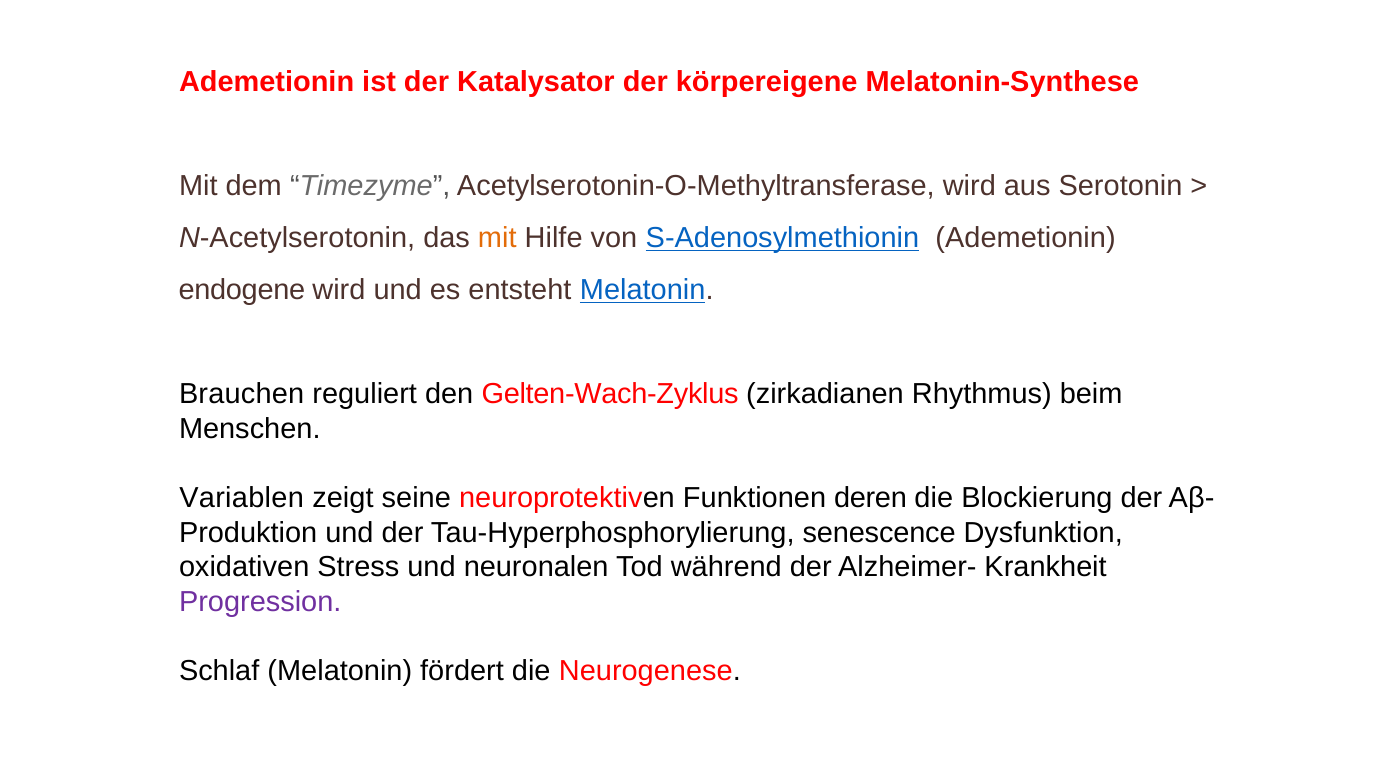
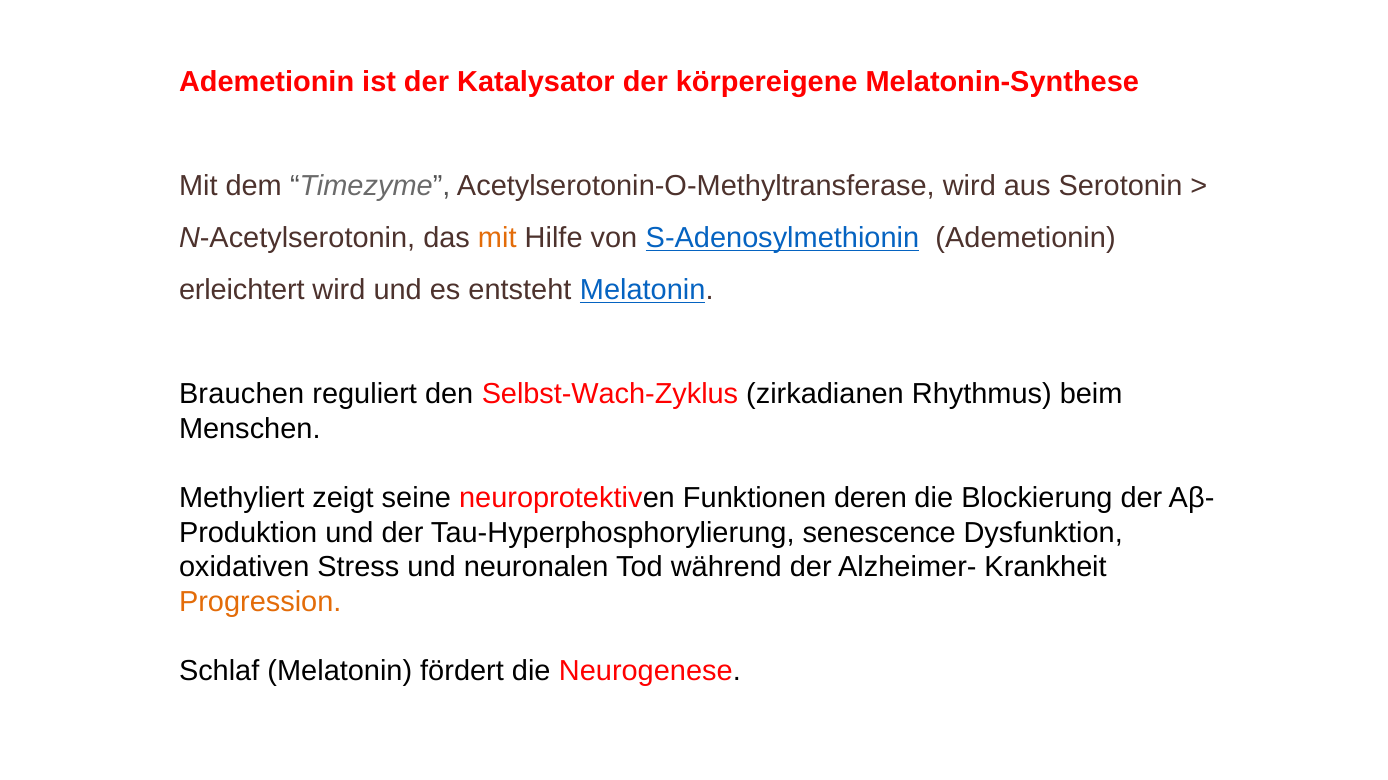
endogene: endogene -> erleichtert
Gelten-Wach-Zyklus: Gelten-Wach-Zyklus -> Selbst-Wach-Zyklus
Variablen: Variablen -> Methyliert
Progression colour: purple -> orange
